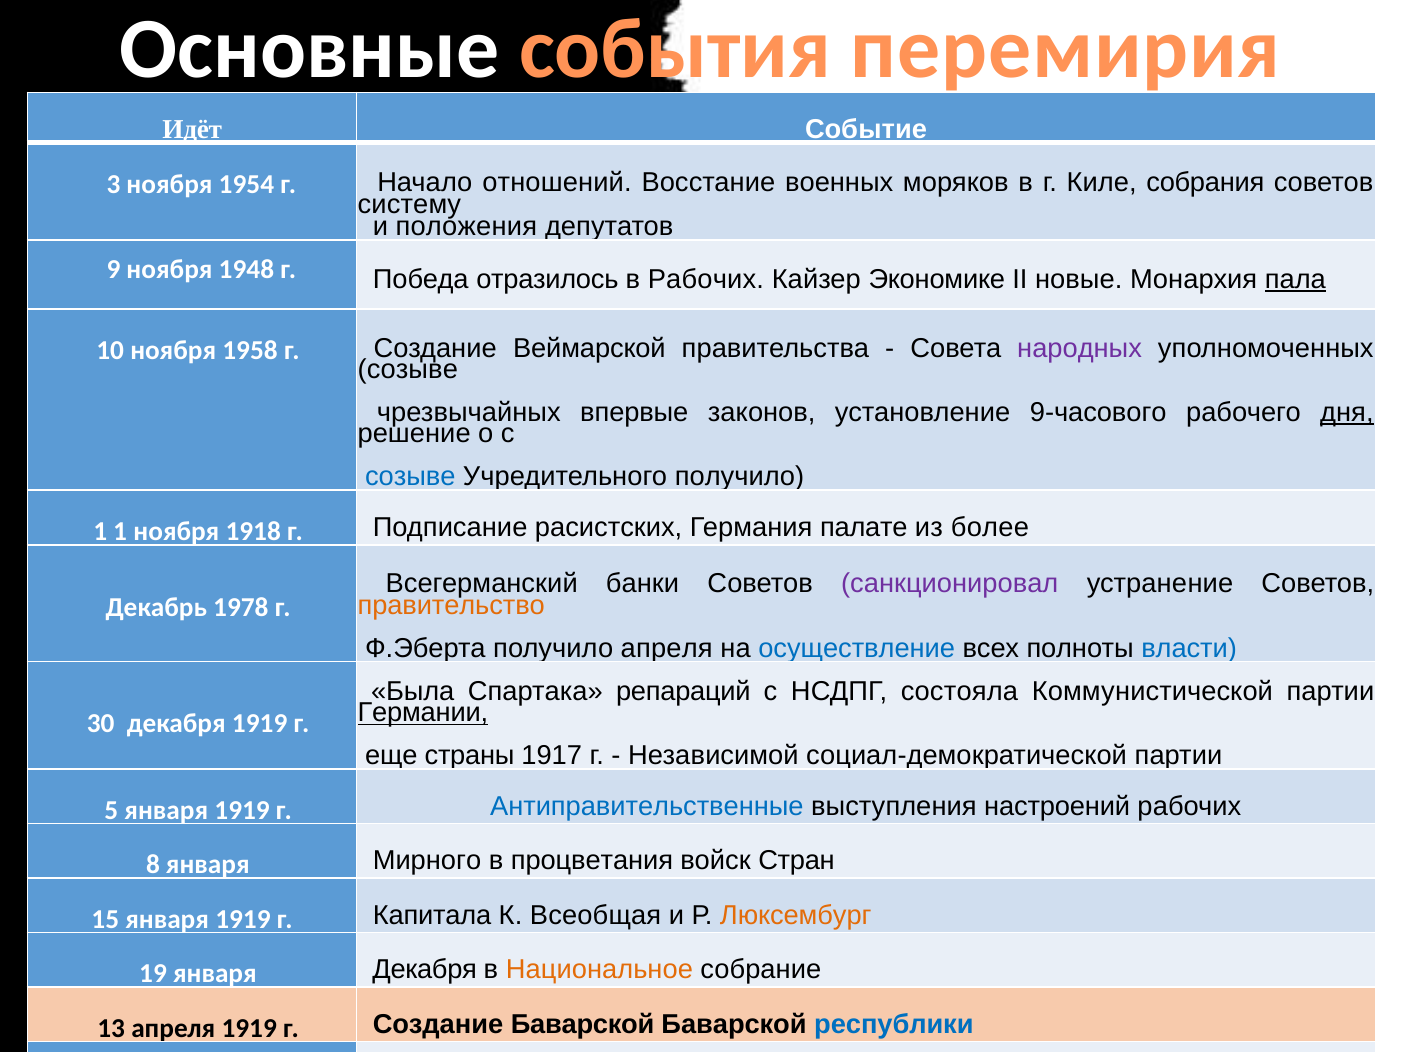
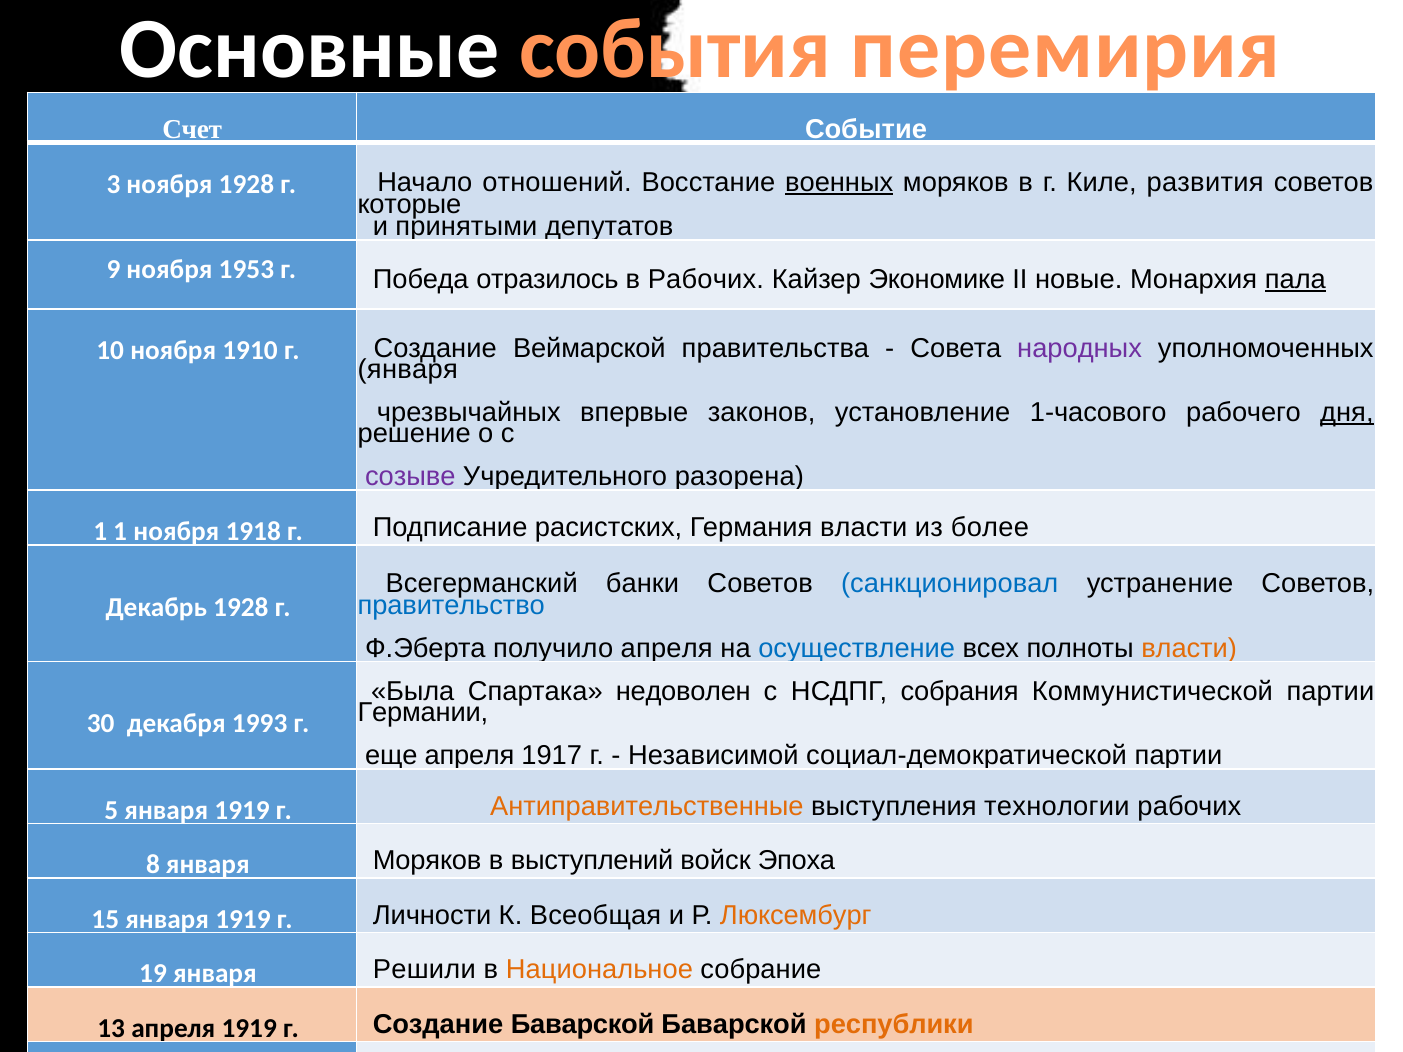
Идёт: Идёт -> Счет
ноября 1954: 1954 -> 1928
военных underline: none -> present
собрания: собрания -> развития
систему: систему -> которые
положения: положения -> принятыми
1948: 1948 -> 1953
1958: 1958 -> 1910
созыве at (408, 370): созыве -> января
9-часового: 9-часового -> 1-часового
созыве at (410, 477) colour: blue -> purple
Учредительного получило: получило -> разорена
Германия палате: палате -> власти
санкционировал colour: purple -> blue
правительство colour: orange -> blue
Декабрь 1978: 1978 -> 1928
власти at (1189, 648) colour: blue -> orange
репараций: репараций -> недоволен
состояла: состояла -> собрания
Германии underline: present -> none
декабря 1919: 1919 -> 1993
еще страны: страны -> апреля
Антиправительственные colour: blue -> orange
настроений: настроений -> технологии
Мирного at (427, 861): Мирного -> Моряков
процветания: процветания -> выступлений
Стран: Стран -> Эпоха
Капитала: Капитала -> Личности
Декабря at (425, 970): Декабря -> Решили
республики colour: blue -> orange
